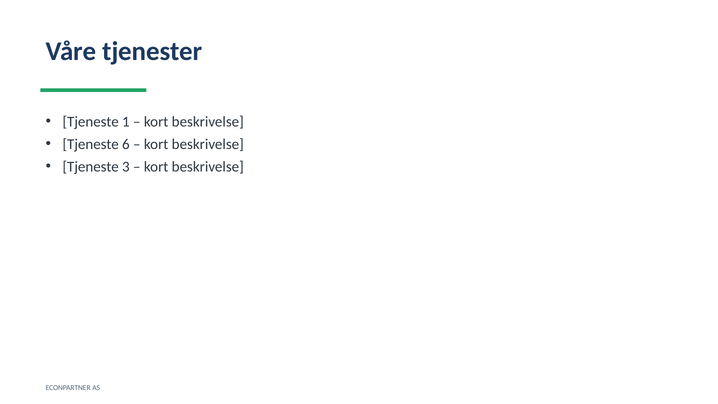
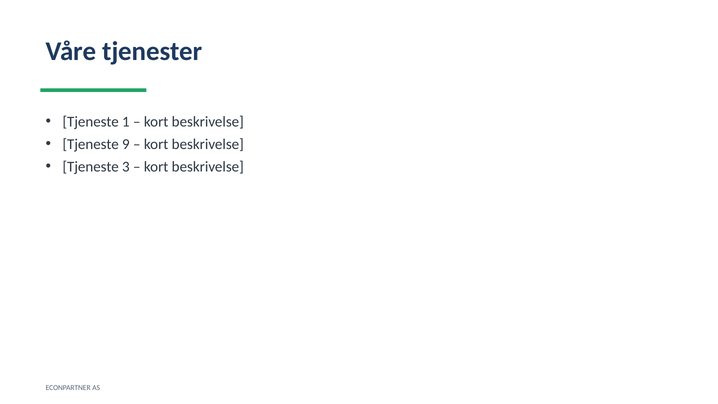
6: 6 -> 9
